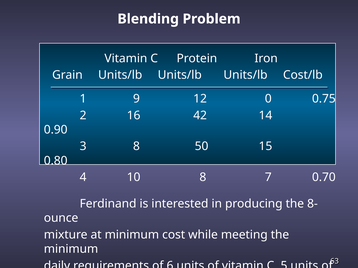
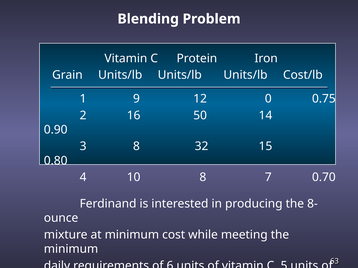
42: 42 -> 50
50: 50 -> 32
